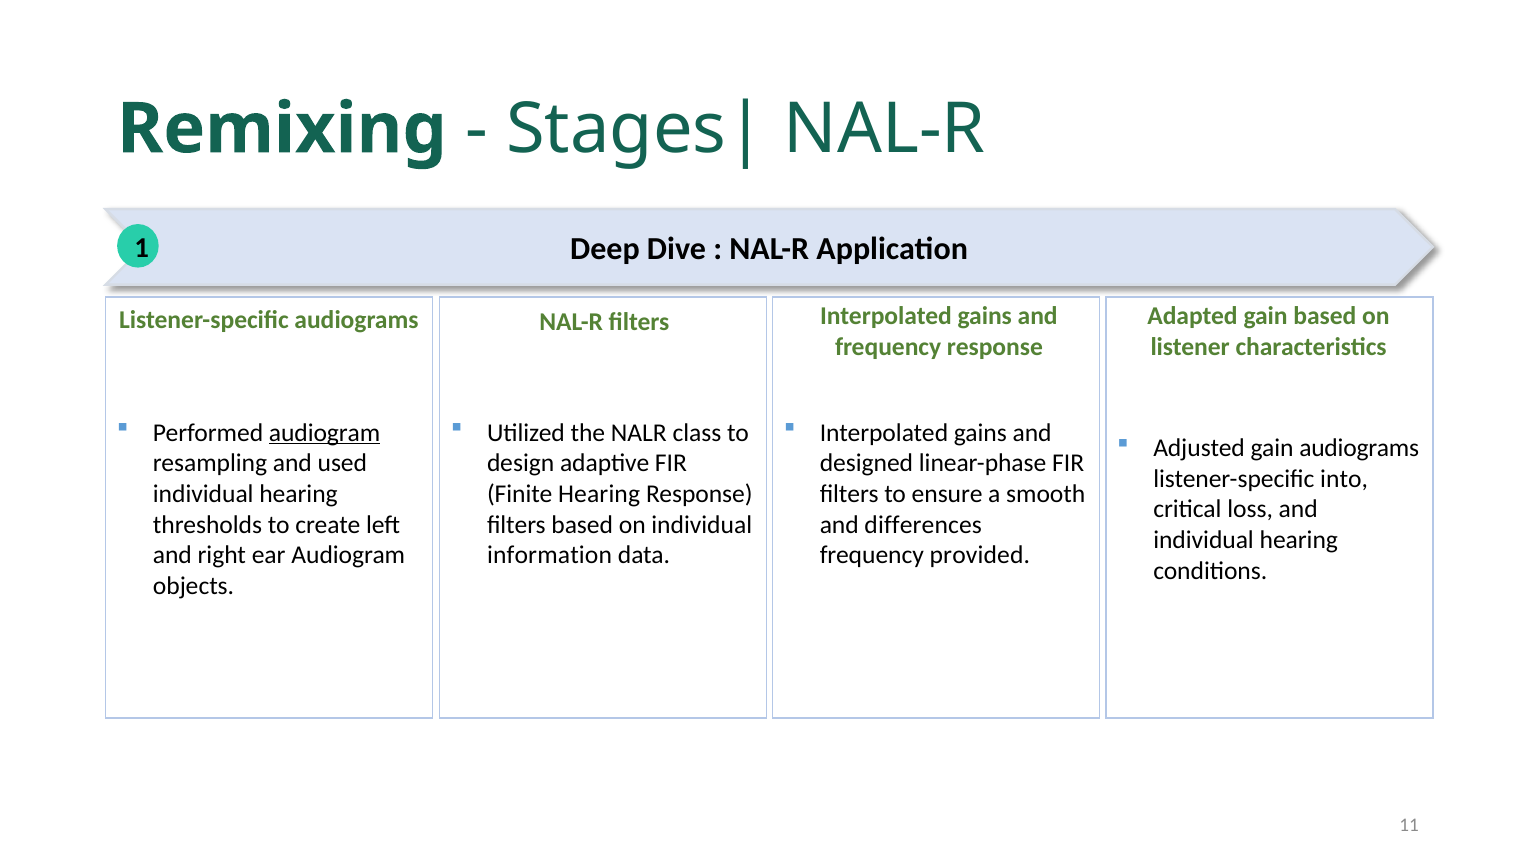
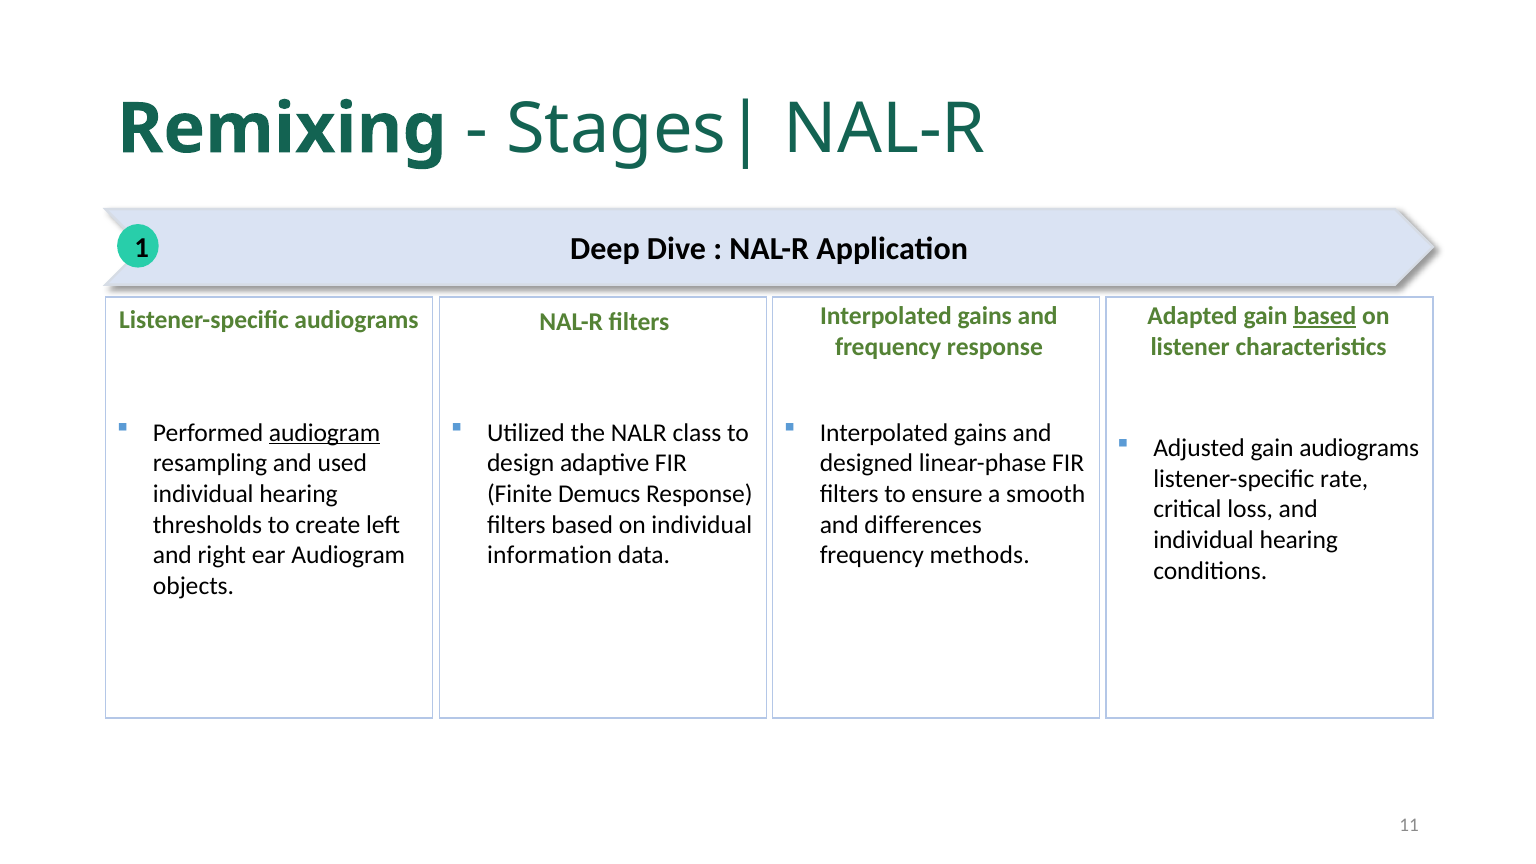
based at (1325, 316) underline: none -> present
into: into -> rate
Finite Hearing: Hearing -> Demucs
provided: provided -> methods
